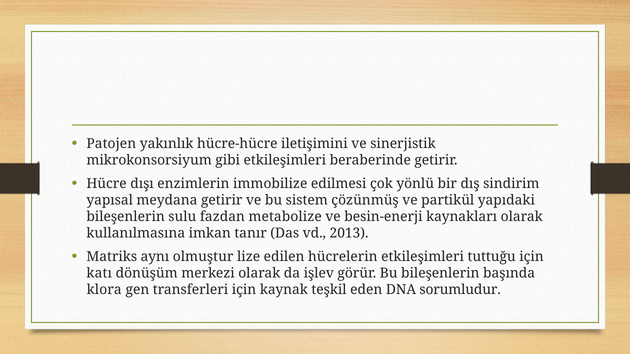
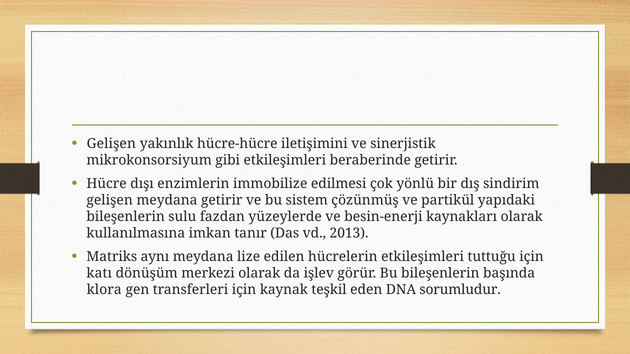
Patojen at (111, 144): Patojen -> Gelişen
yapısal at (110, 200): yapısal -> gelişen
metabolize: metabolize -> yüzeylerde
aynı olmuştur: olmuştur -> meydana
